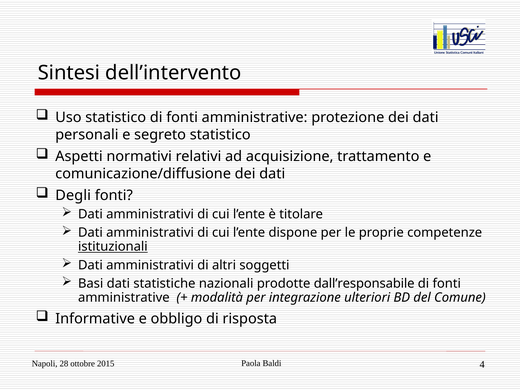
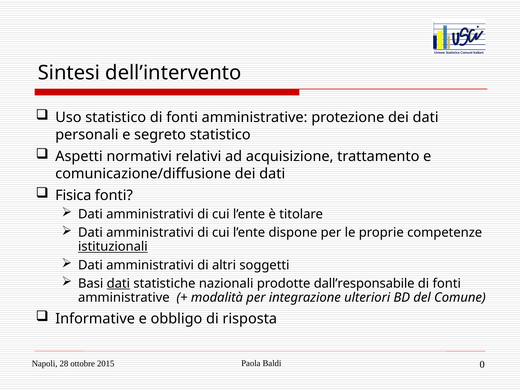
Degli: Degli -> Fisica
dati at (118, 283) underline: none -> present
4: 4 -> 0
